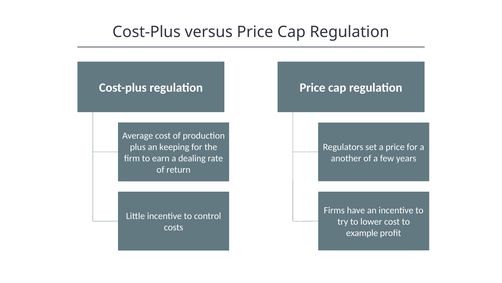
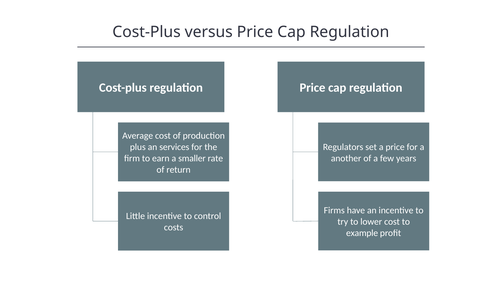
keeping: keeping -> services
dealing: dealing -> smaller
